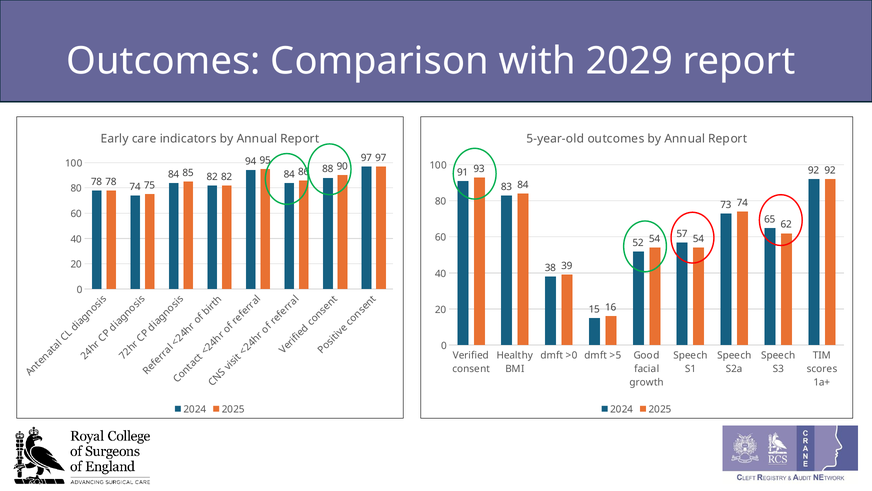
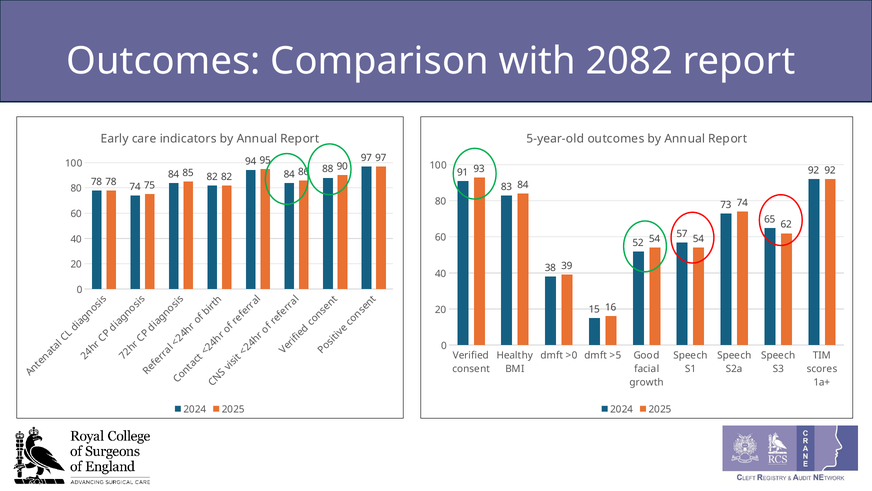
2029: 2029 -> 2082
